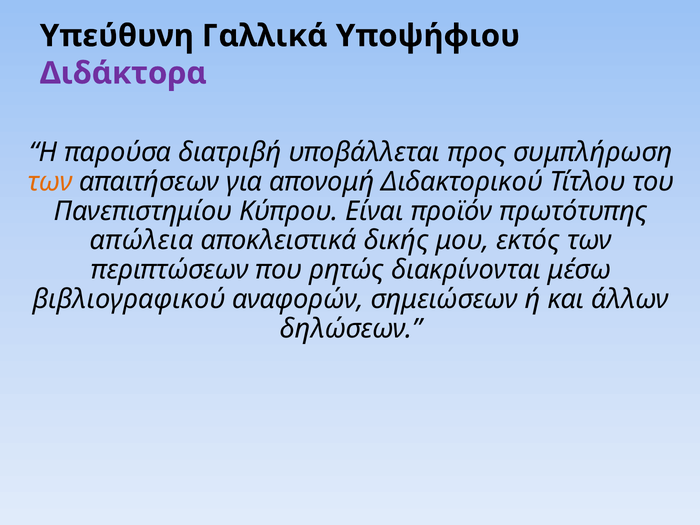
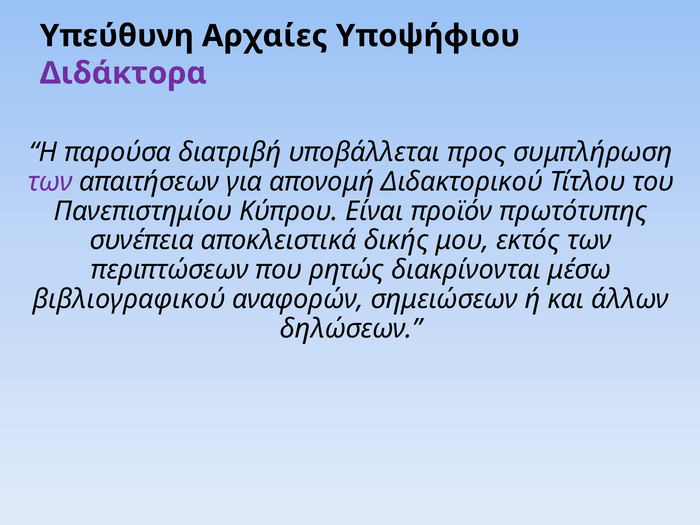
Γαλλικά: Γαλλικά -> Αρχαίες
των at (50, 182) colour: orange -> purple
απώλεια: απώλεια -> συνέπεια
